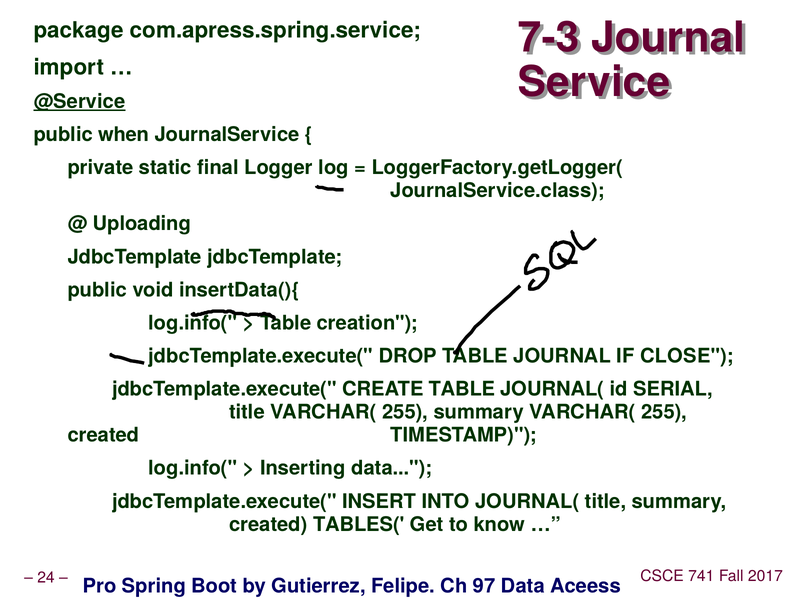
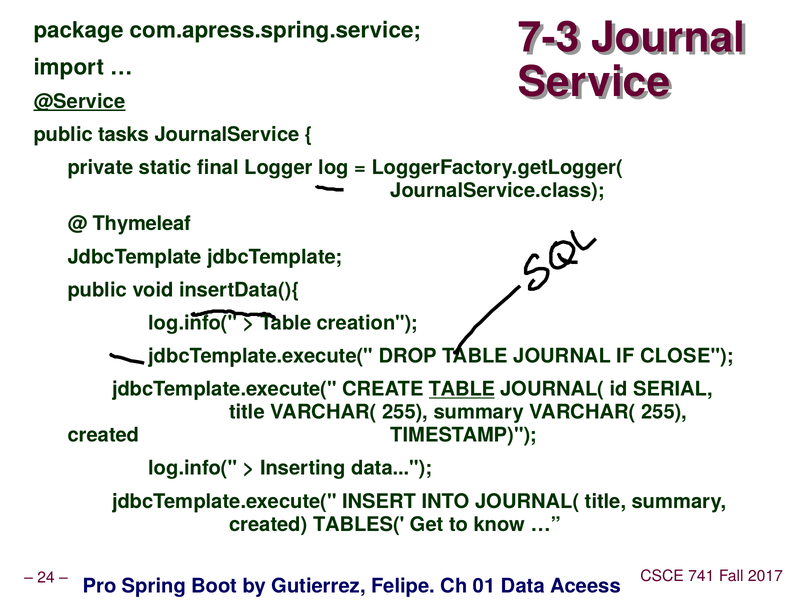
when: when -> tasks
Uploading: Uploading -> Thymeleaf
TABLE at (462, 389) underline: none -> present
97: 97 -> 01
